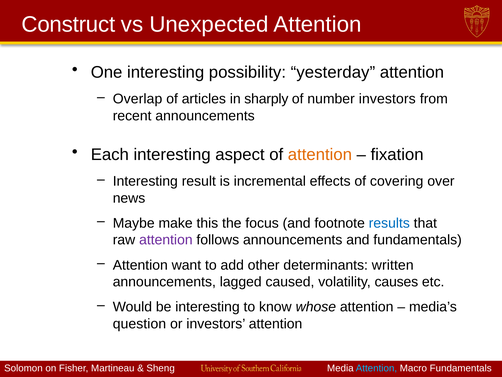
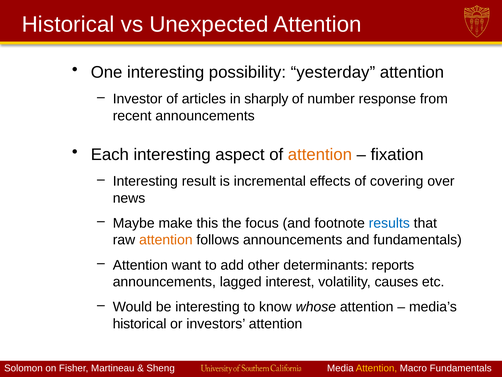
Construct at (68, 25): Construct -> Historical
Overlap: Overlap -> Investor
number investors: investors -> response
attention at (166, 240) colour: purple -> orange
written: written -> reports
caused: caused -> interest
question at (139, 323): question -> historical
Attention at (376, 368) colour: light blue -> yellow
